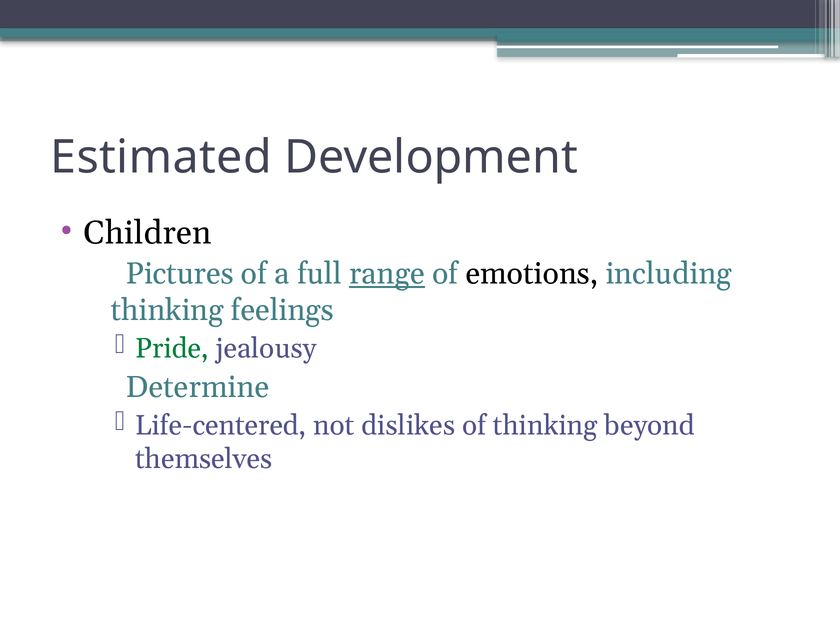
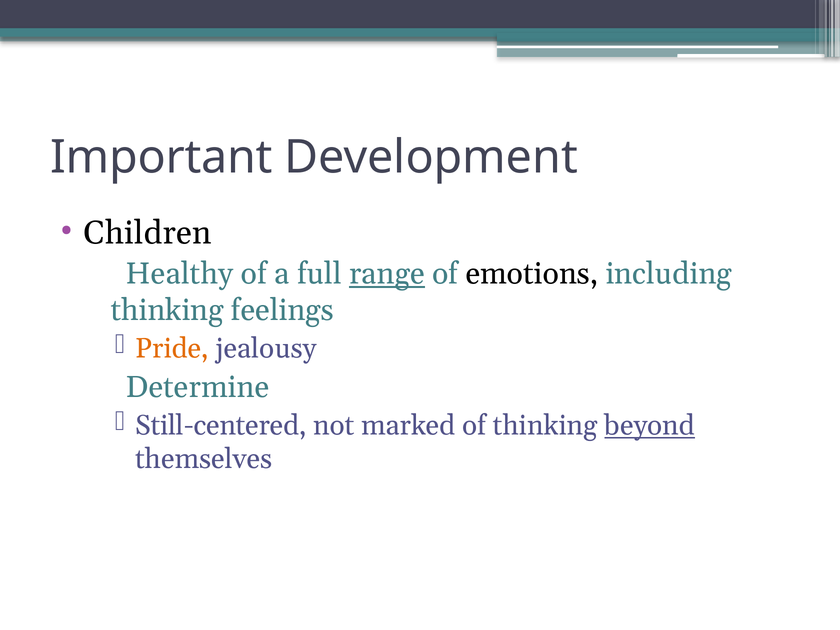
Estimated: Estimated -> Important
Pictures: Pictures -> Healthy
Pride colour: green -> orange
Life-centered: Life-centered -> Still-centered
dislikes: dislikes -> marked
beyond underline: none -> present
